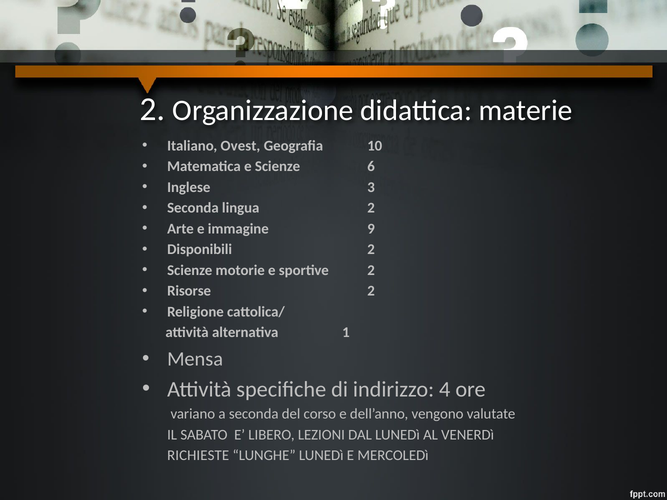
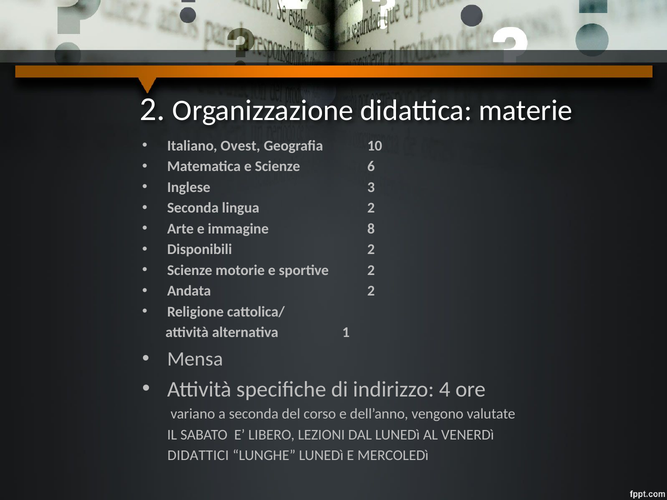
9: 9 -> 8
Risorse: Risorse -> Andata
RICHIESTE: RICHIESTE -> DIDATTICI
